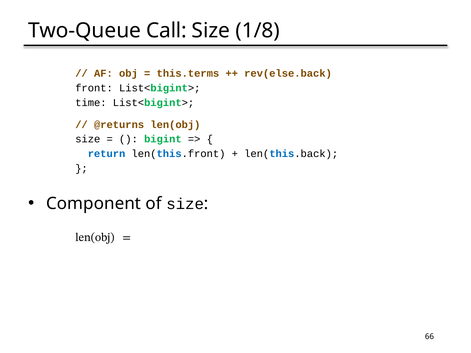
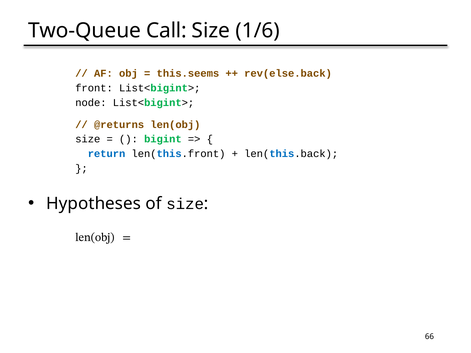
1/8: 1/8 -> 1/6
this.terms: this.terms -> this.seems
time: time -> node
Component: Component -> Hypotheses
